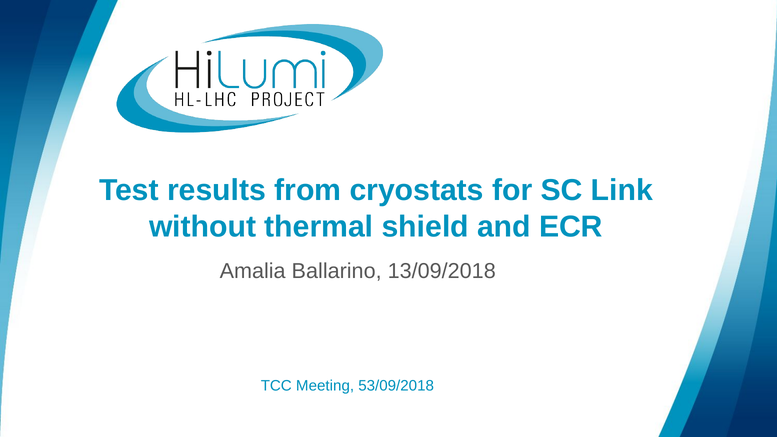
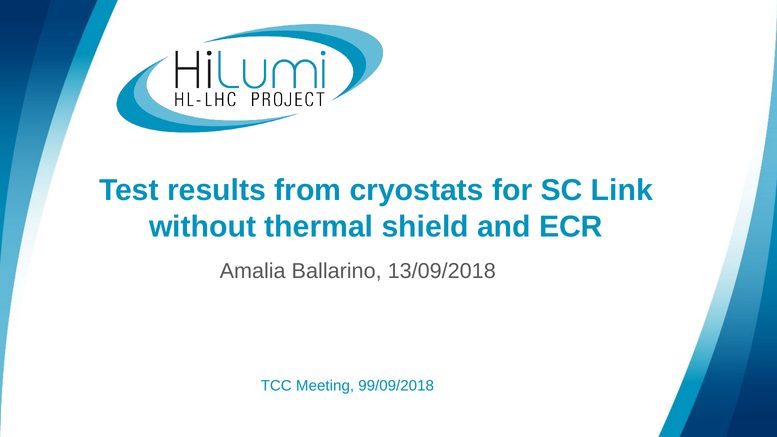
53/09/2018: 53/09/2018 -> 99/09/2018
